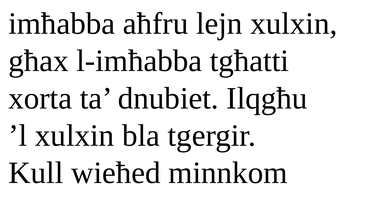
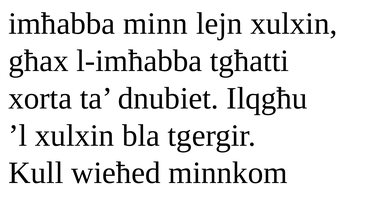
aħfru: aħfru -> minn
